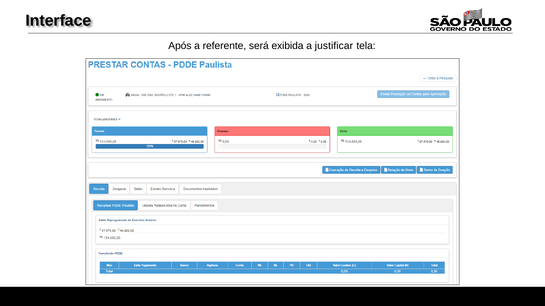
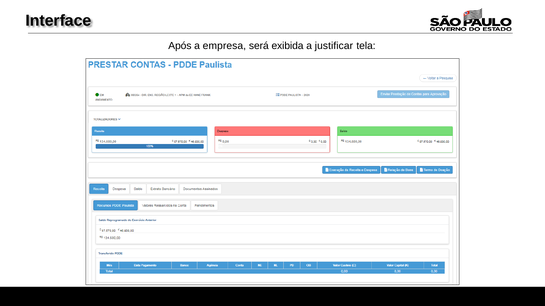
referente: referente -> empresa
